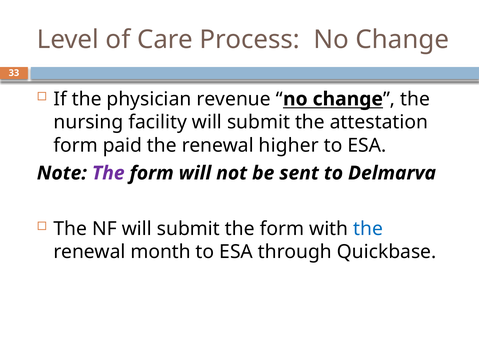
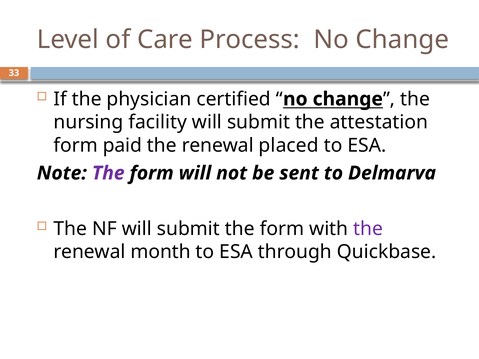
revenue: revenue -> certified
higher: higher -> placed
the at (368, 229) colour: blue -> purple
